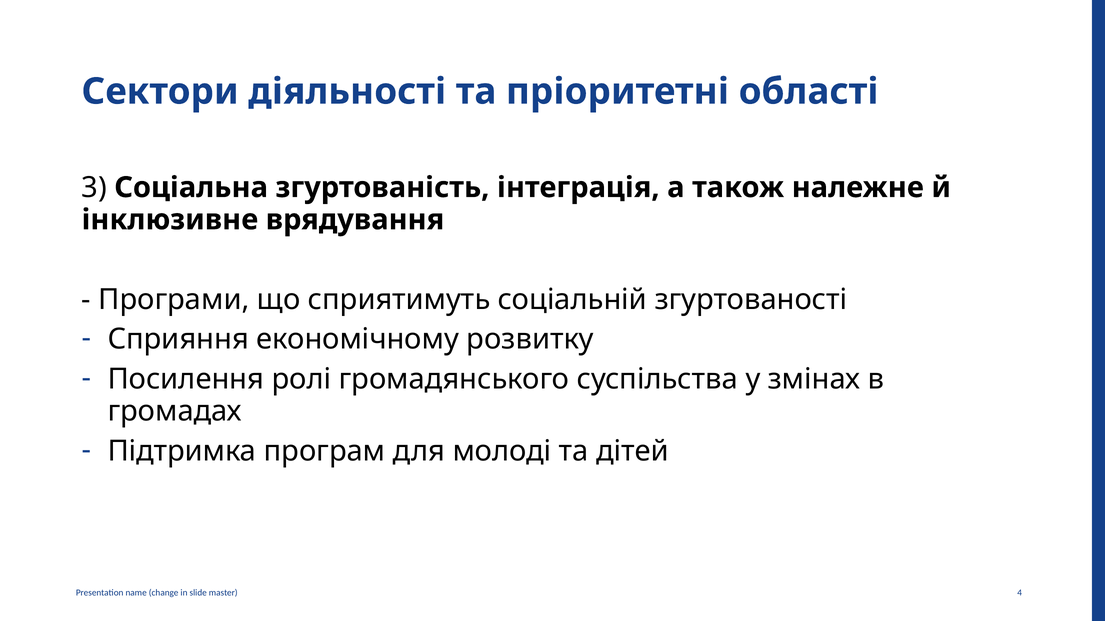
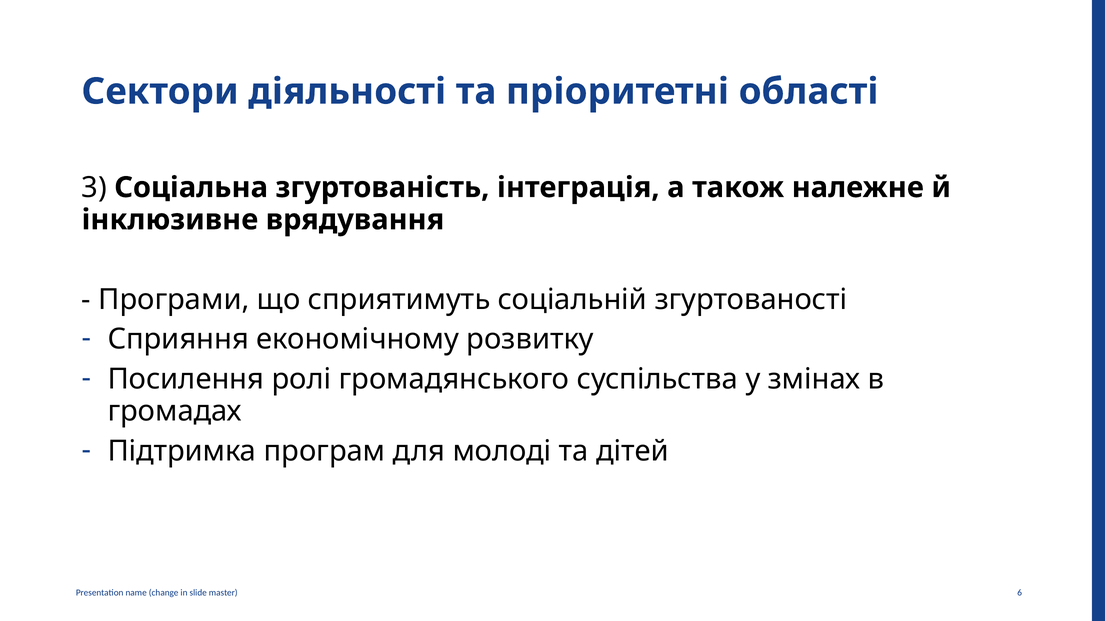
4: 4 -> 6
